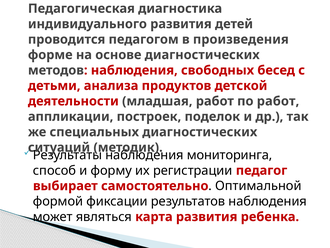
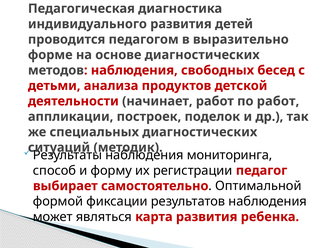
произведения: произведения -> выразительно
младшая: младшая -> начинает
